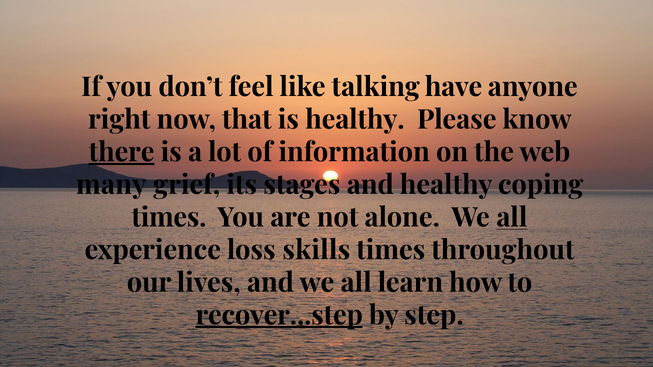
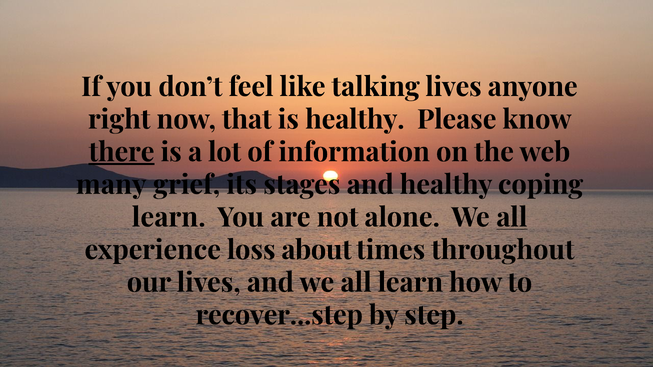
talking have: have -> lives
times at (169, 218): times -> learn
skills: skills -> about
recover...step underline: present -> none
